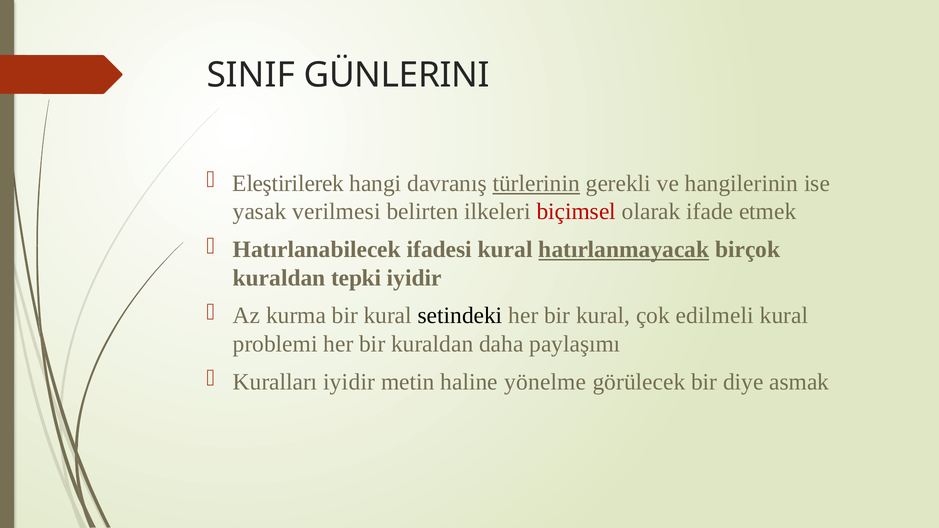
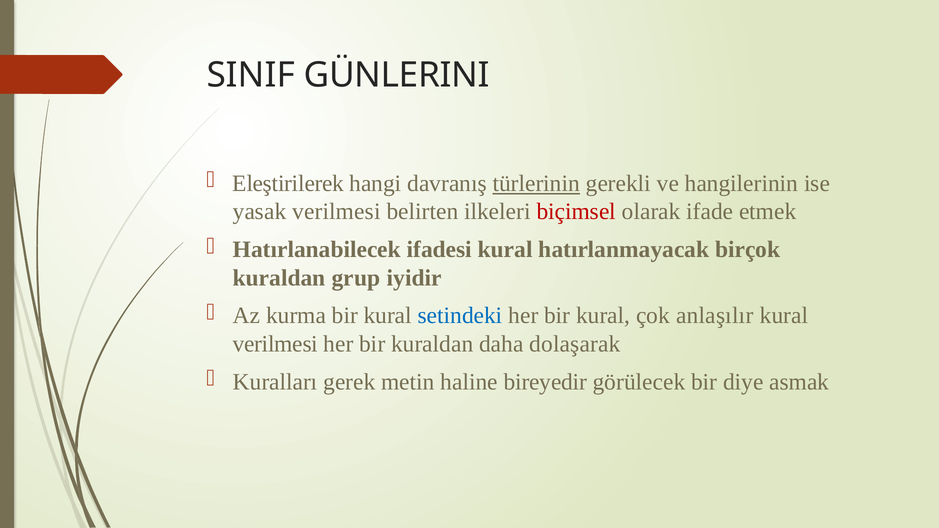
hatırlanmayacak underline: present -> none
tepki: tepki -> grup
setindeki colour: black -> blue
edilmeli: edilmeli -> anlaşılır
problemi at (275, 344): problemi -> verilmesi
paylaşımı: paylaşımı -> dolaşarak
Kuralları iyidir: iyidir -> gerek
yönelme: yönelme -> bireyedir
